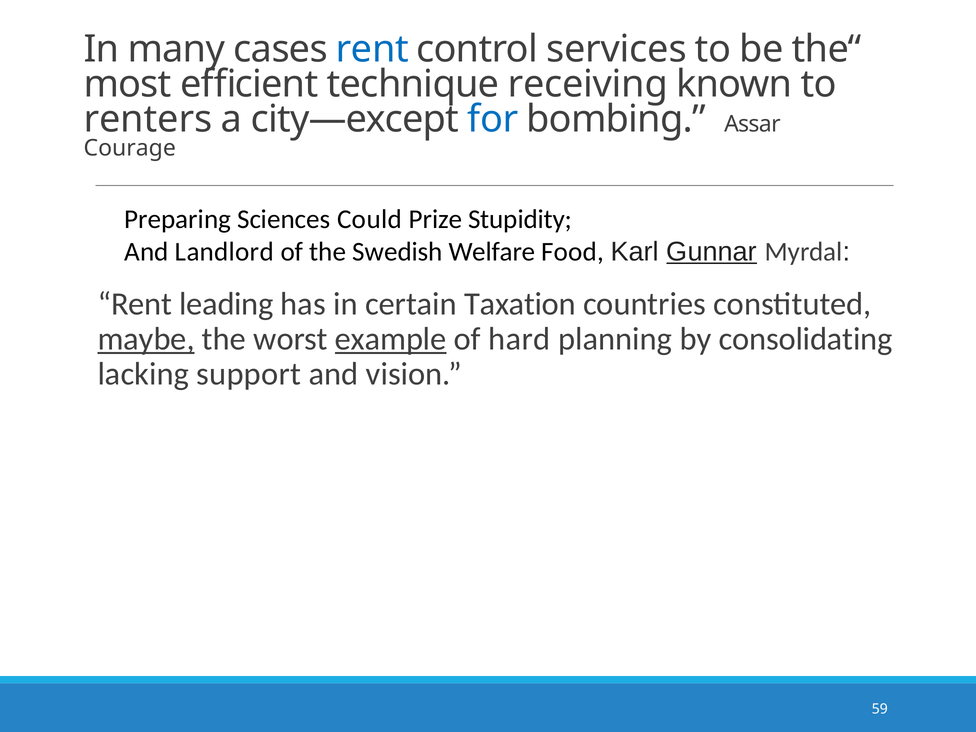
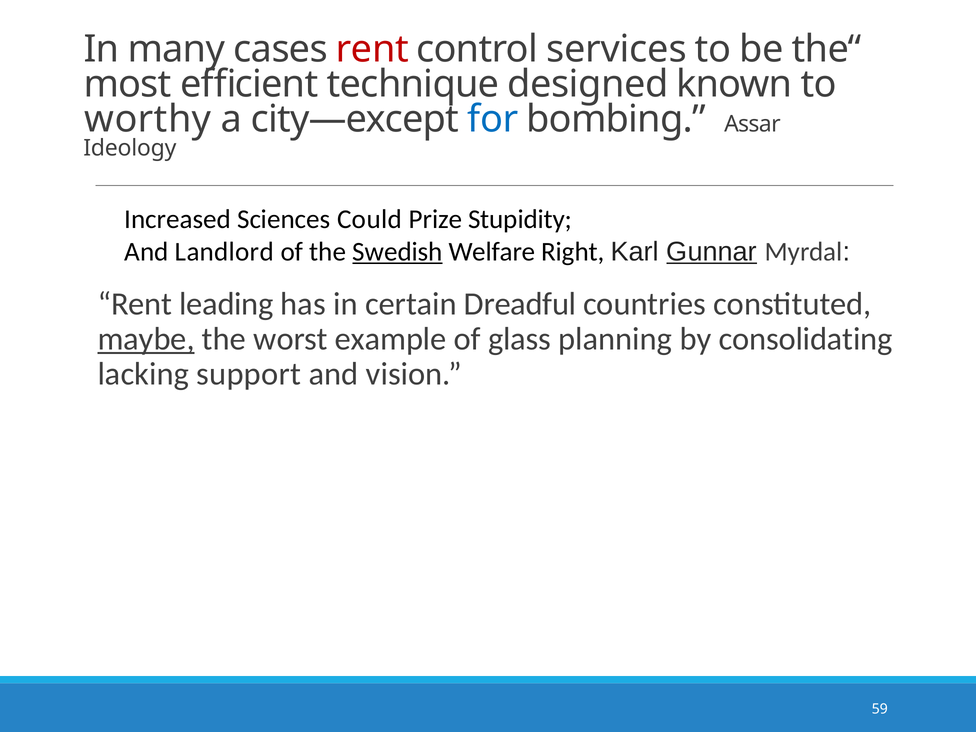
rent at (372, 49) colour: blue -> red
receiving: receiving -> designed
renters: renters -> worthy
Courage: Courage -> Ideology
Preparing: Preparing -> Increased
Swedish underline: none -> present
Food: Food -> Right
Taxation: Taxation -> Dreadful
example underline: present -> none
hard: hard -> glass
